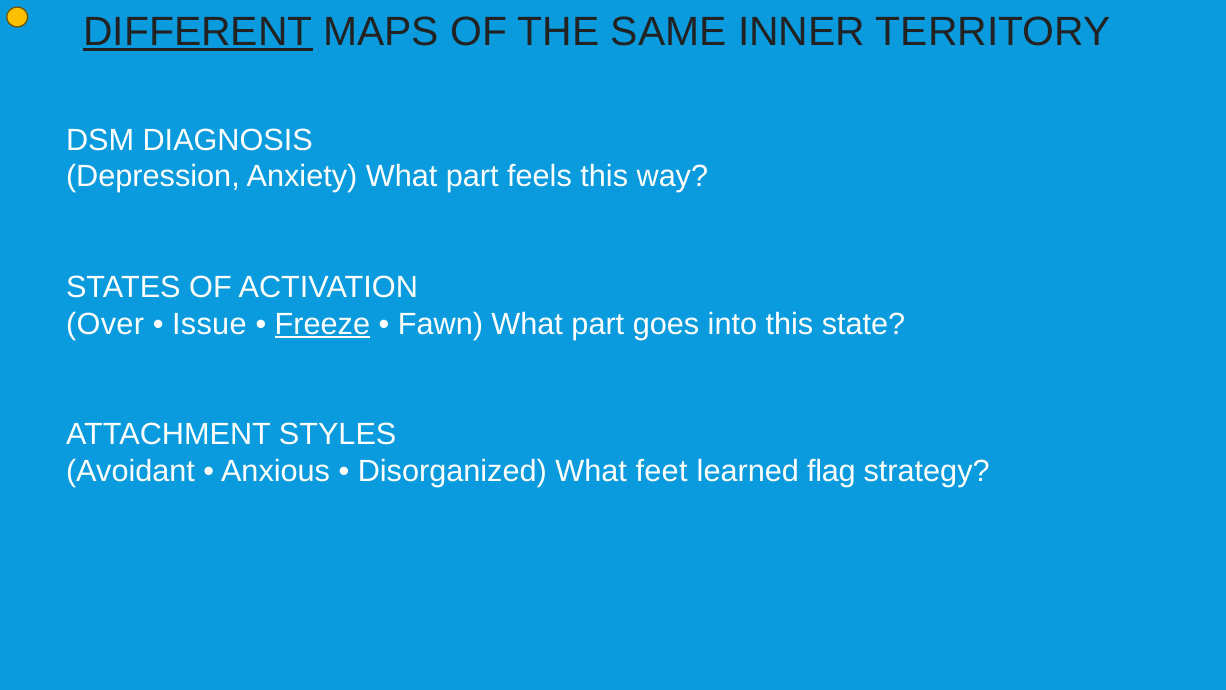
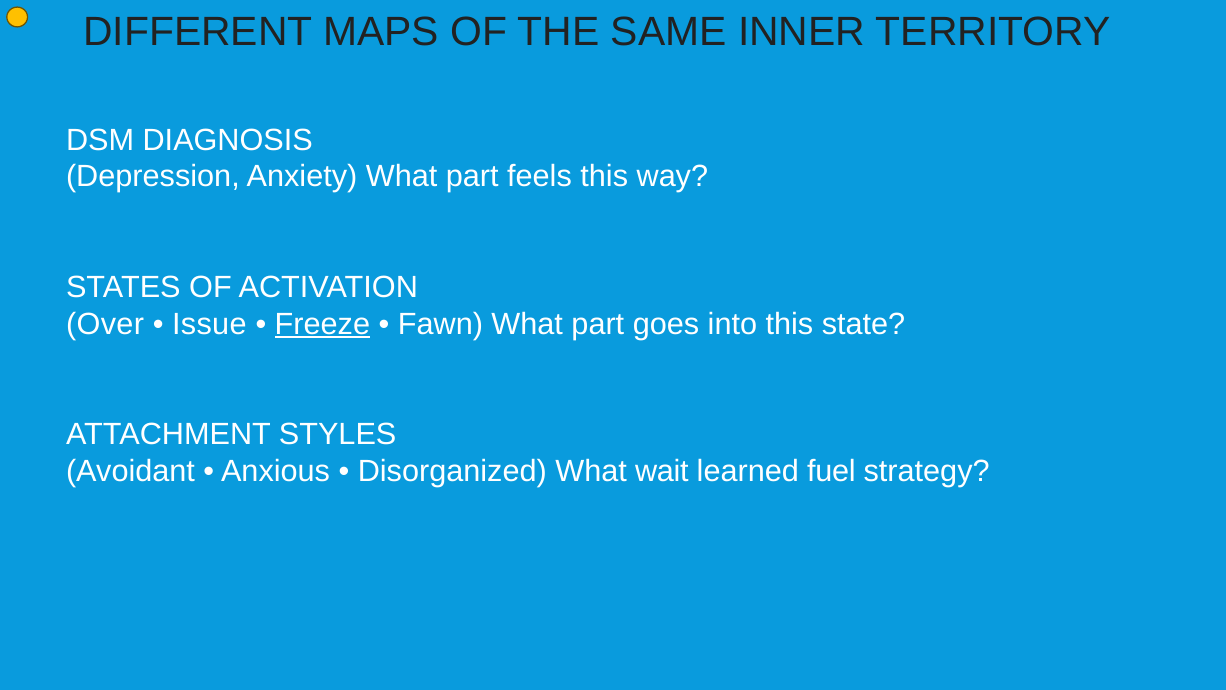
DIFFERENT underline: present -> none
feet: feet -> wait
flag: flag -> fuel
